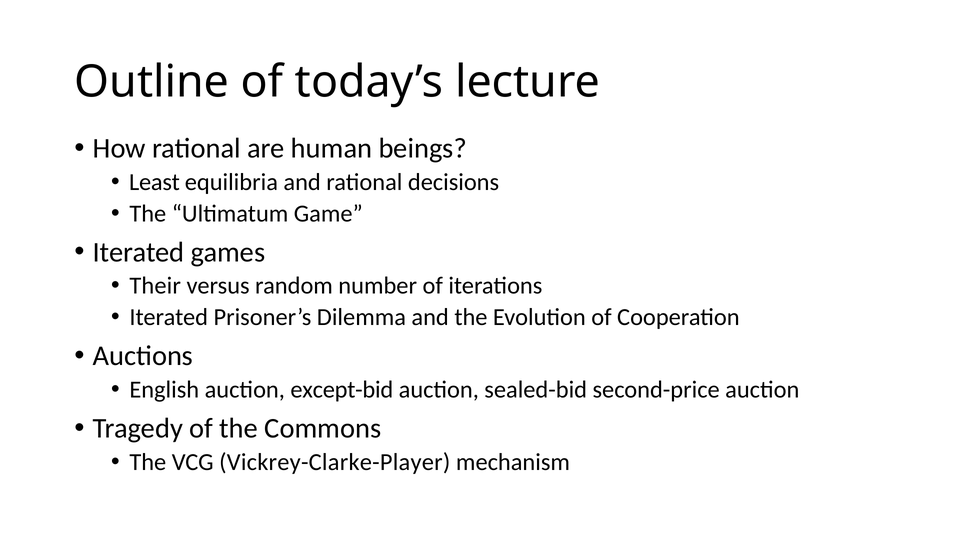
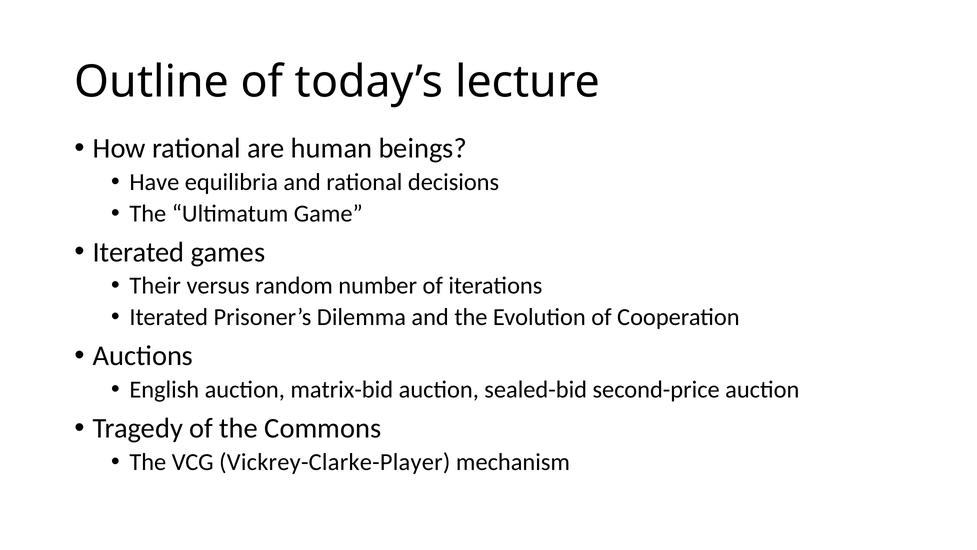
Least: Least -> Have
except-bid: except-bid -> matrix-bid
